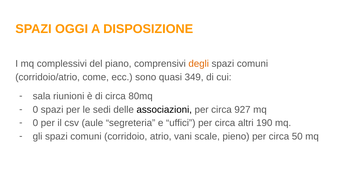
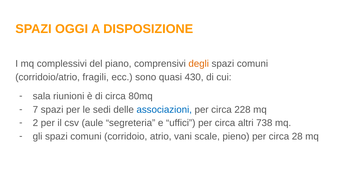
come: come -> fragili
349: 349 -> 430
0 at (35, 110): 0 -> 7
associazioni colour: black -> blue
927: 927 -> 228
0 at (35, 123): 0 -> 2
190: 190 -> 738
50: 50 -> 28
